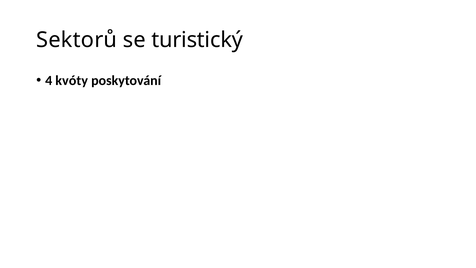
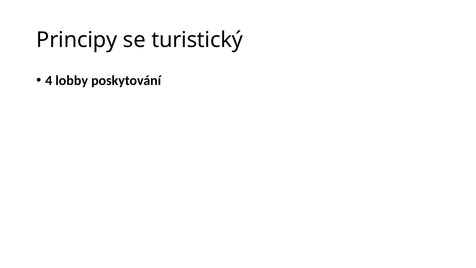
Sektorů: Sektorů -> Principy
kvóty: kvóty -> lobby
